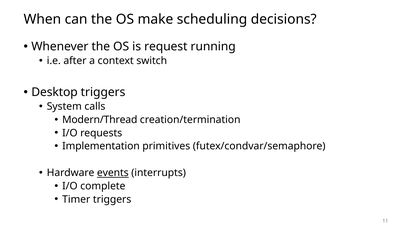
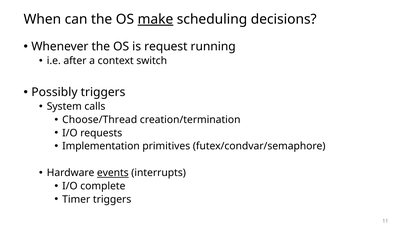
make underline: none -> present
Desktop: Desktop -> Possibly
Modern/Thread: Modern/Thread -> Choose/Thread
